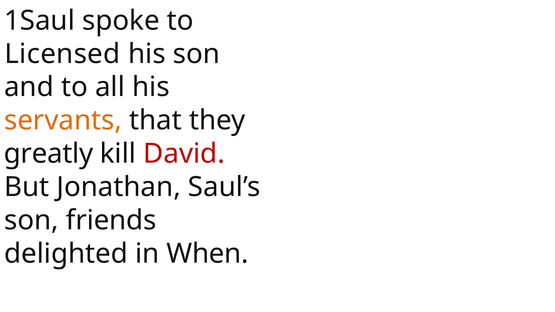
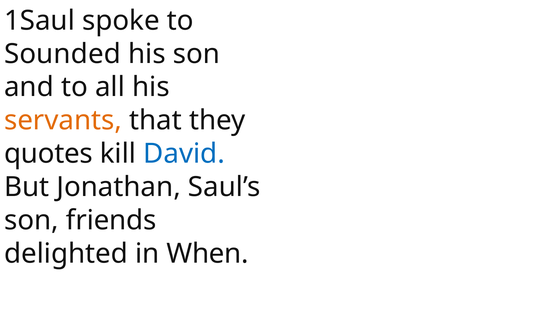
Licensed: Licensed -> Sounded
greatly: greatly -> quotes
David colour: red -> blue
